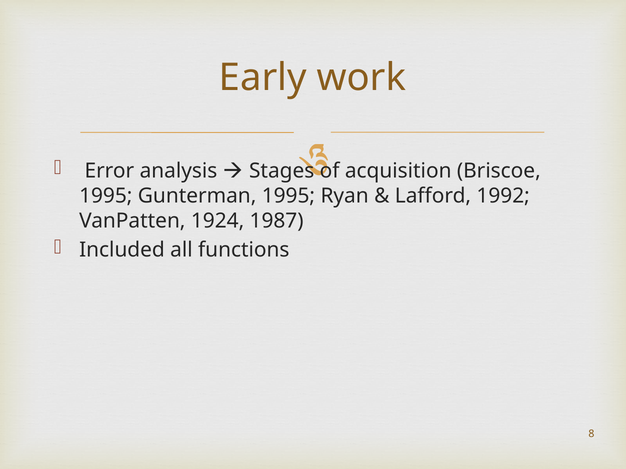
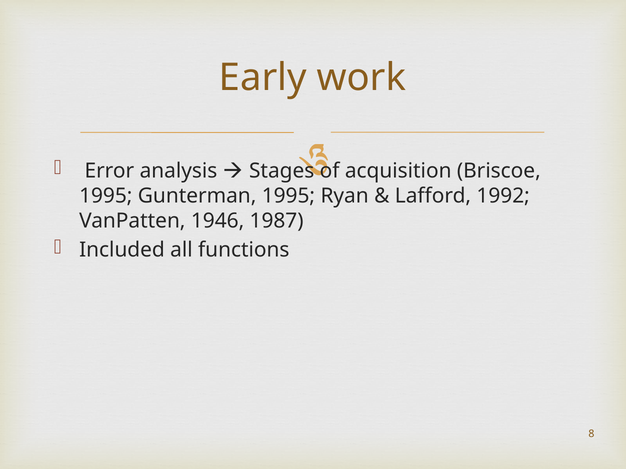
1924: 1924 -> 1946
